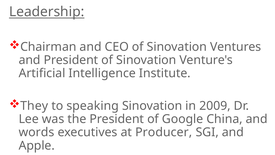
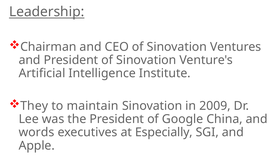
speaking: speaking -> maintain
Producer: Producer -> Especially
